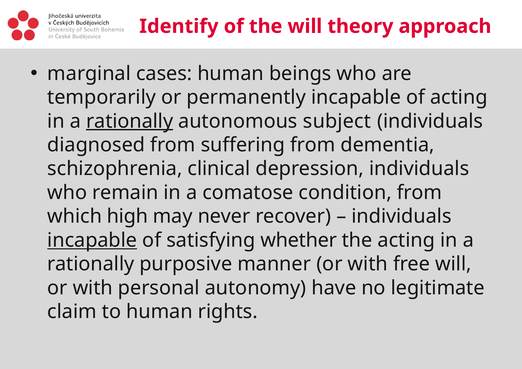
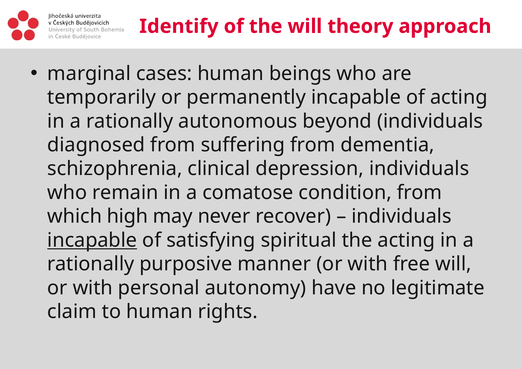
rationally at (130, 121) underline: present -> none
subject: subject -> beyond
whether: whether -> spiritual
